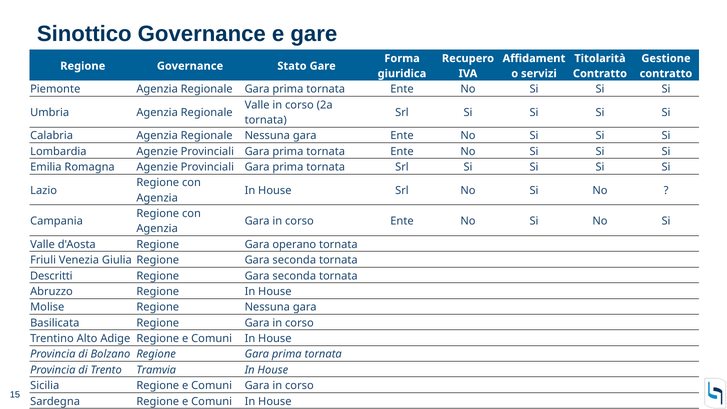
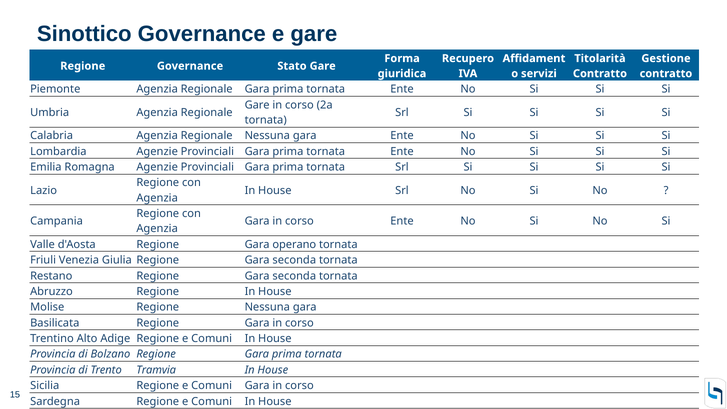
Valle at (257, 105): Valle -> Gare
Descritti: Descritti -> Restano
